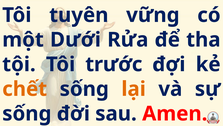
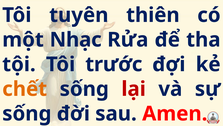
vững: vững -> thiên
Dưới: Dưới -> Nhạc
lại colour: orange -> red
